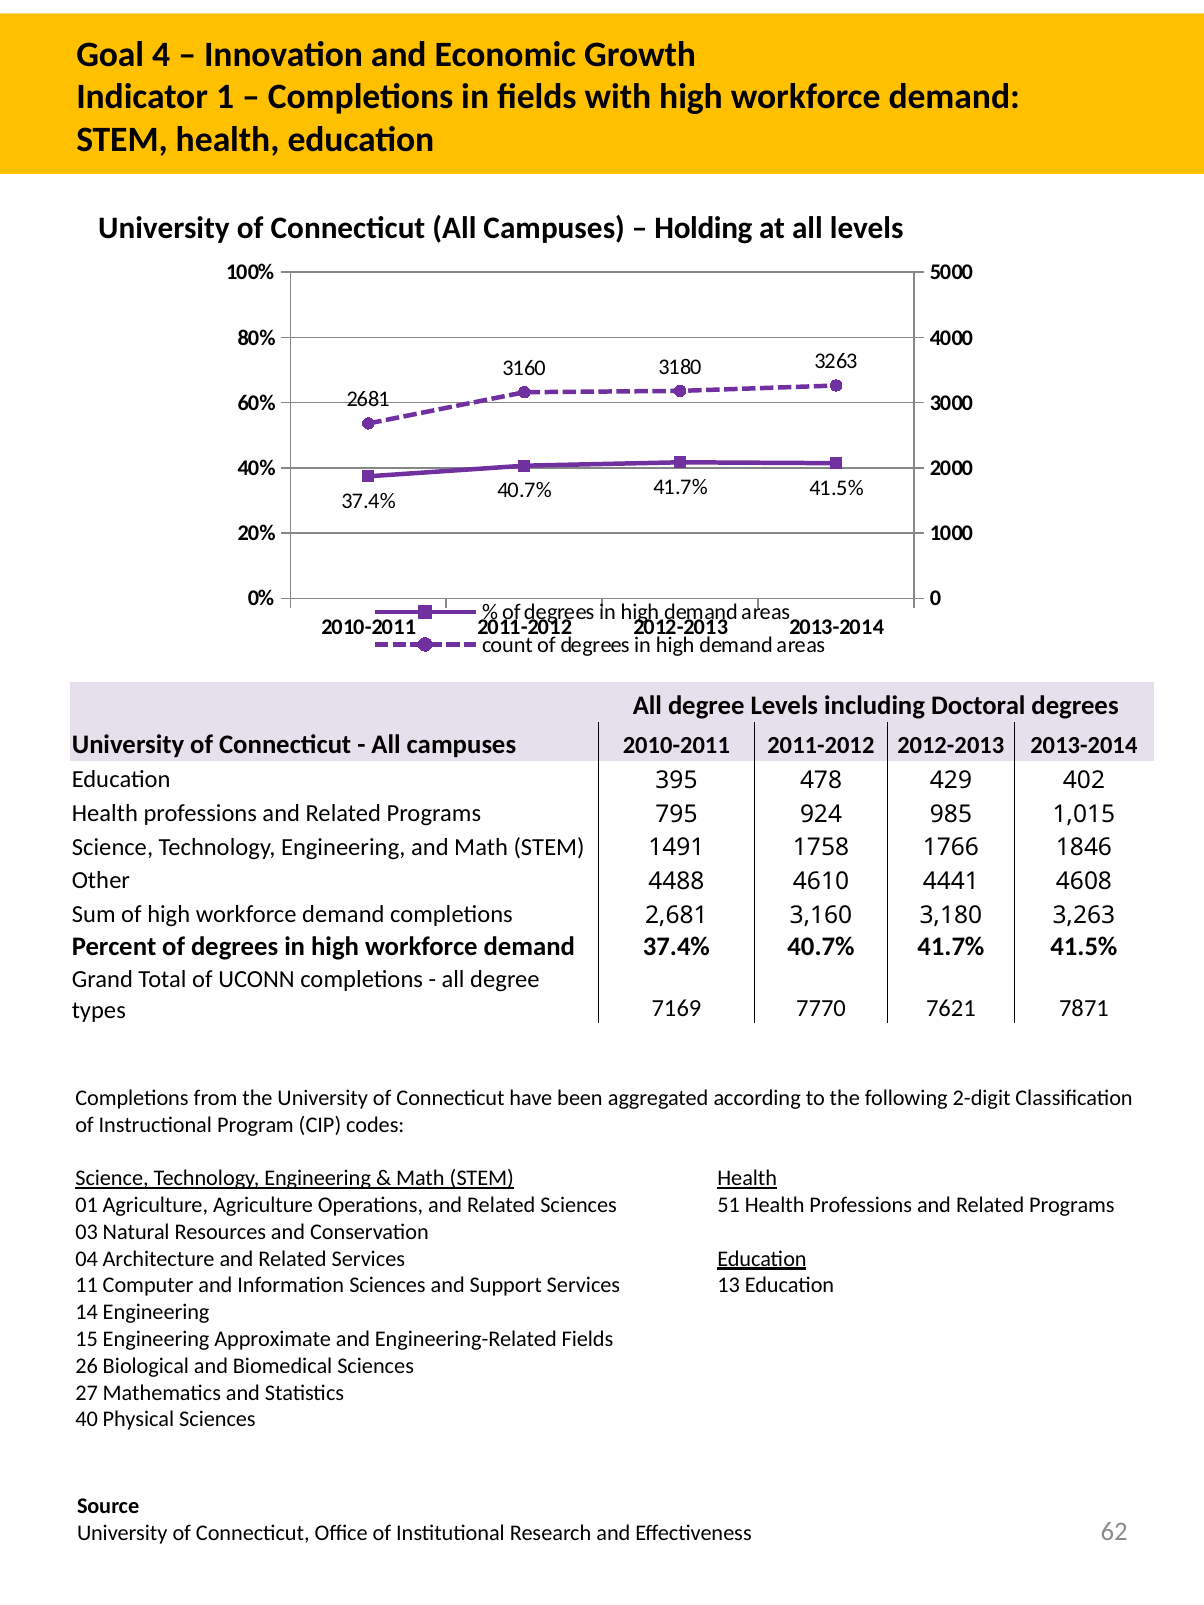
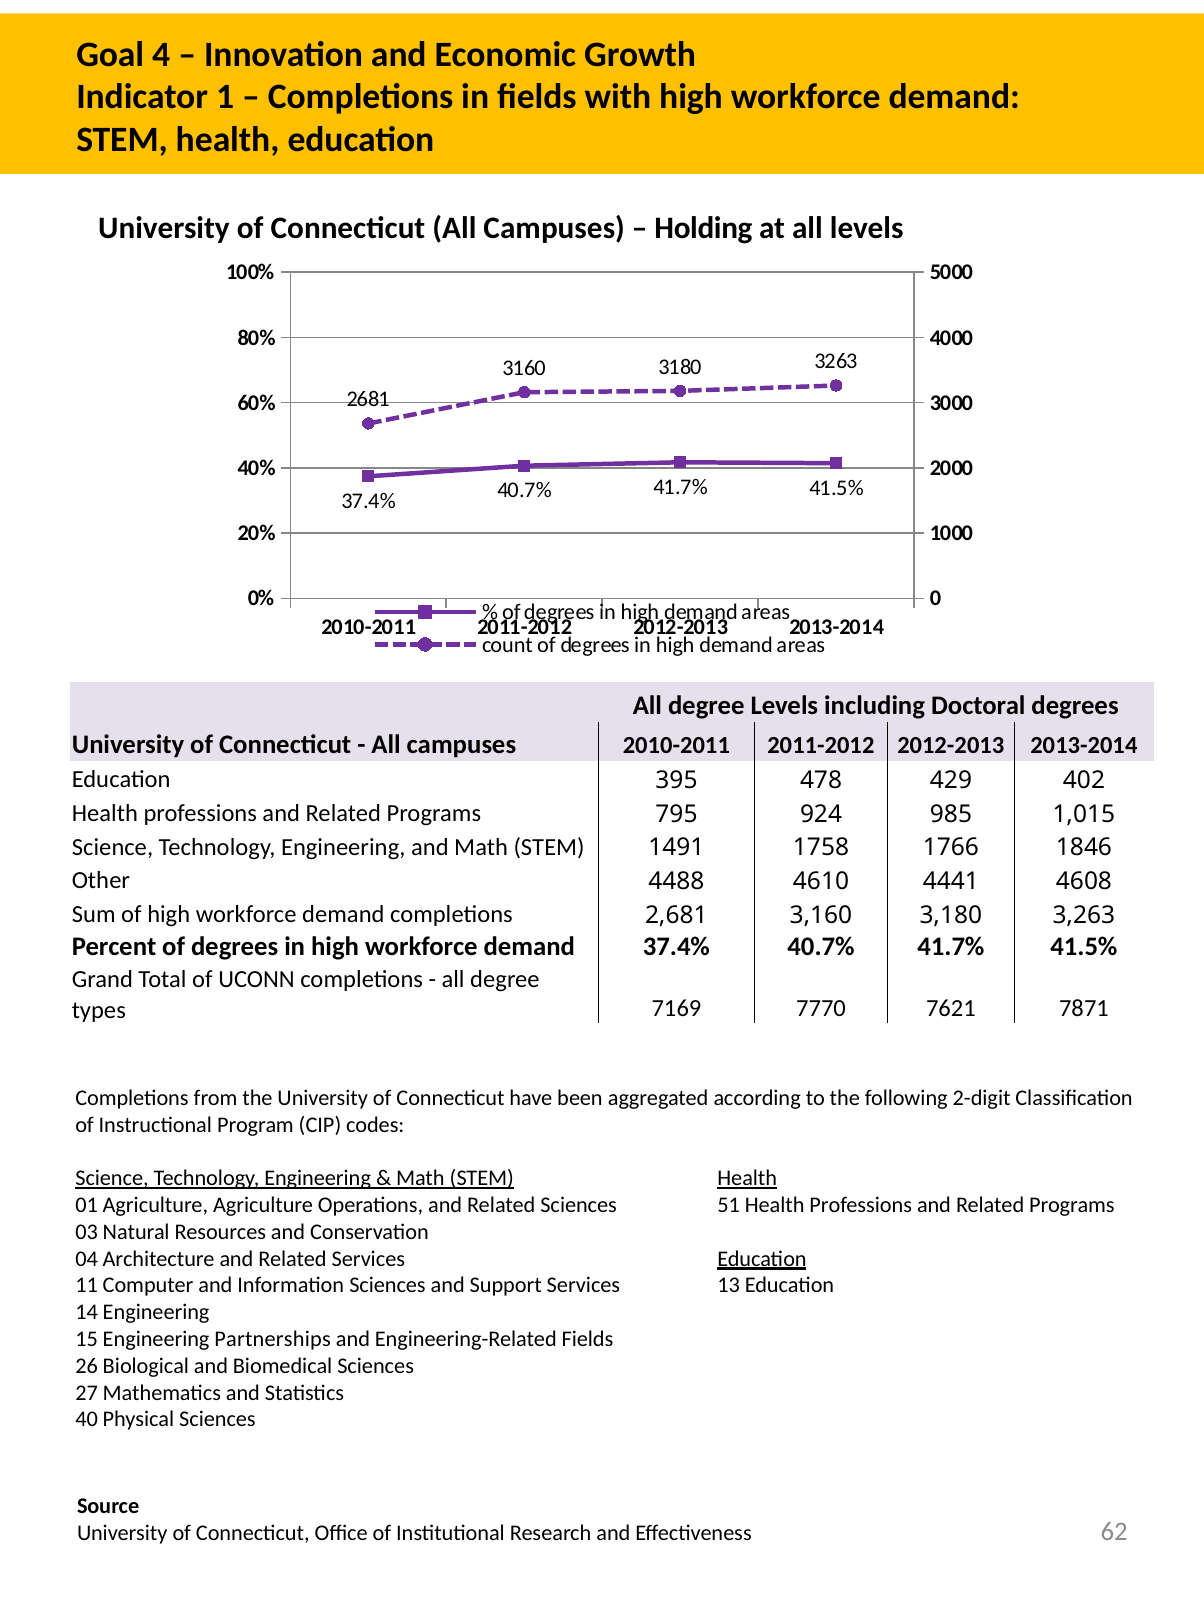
Approximate: Approximate -> Partnerships
